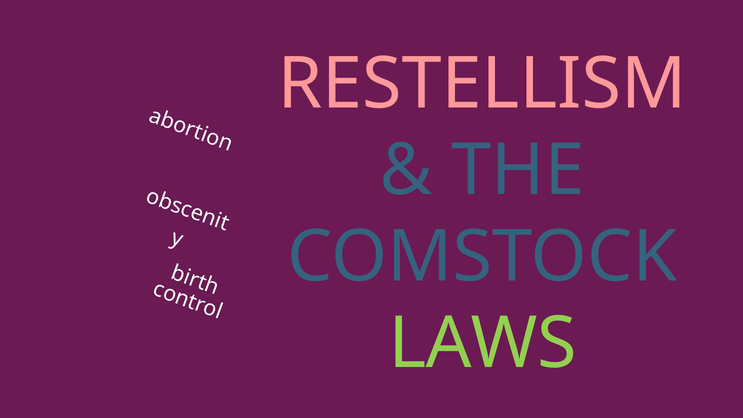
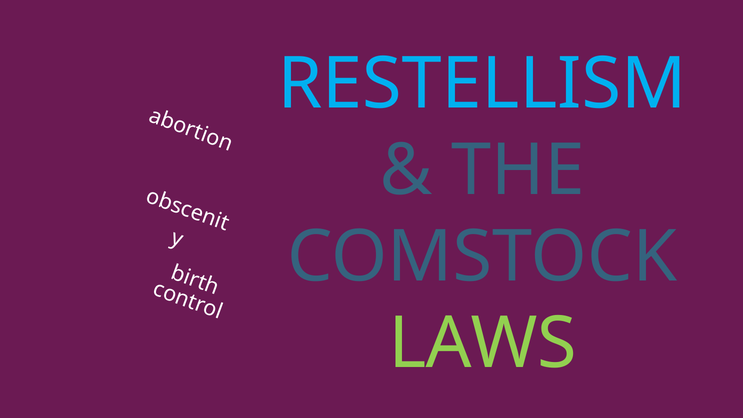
RESTELLISM colour: pink -> light blue
